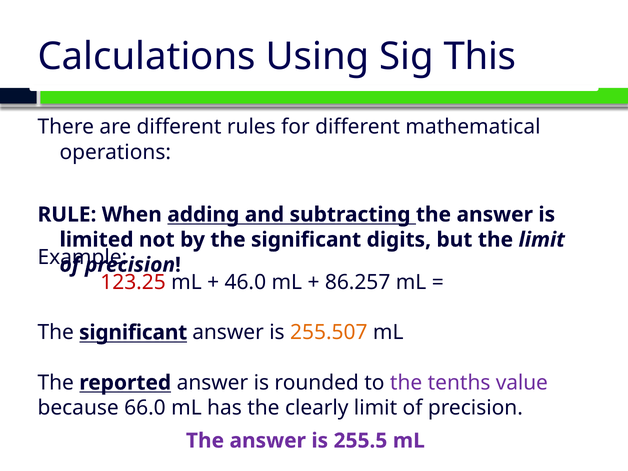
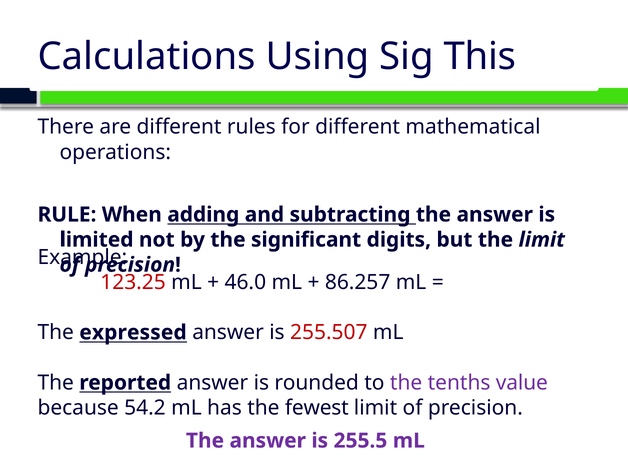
significant at (133, 332): significant -> expressed
255.507 colour: orange -> red
66.0: 66.0 -> 54.2
clearly: clearly -> fewest
